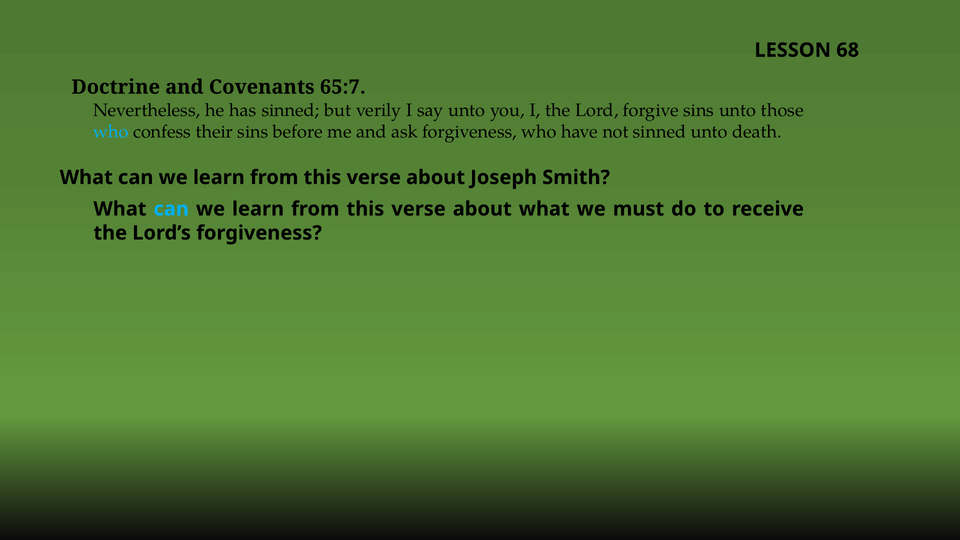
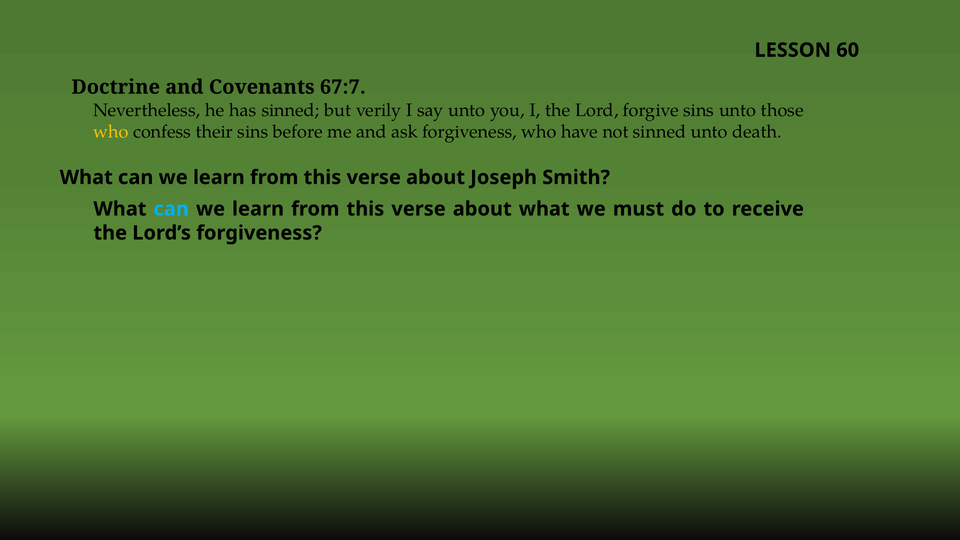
68: 68 -> 60
65:7: 65:7 -> 67:7
who at (111, 132) colour: light blue -> yellow
